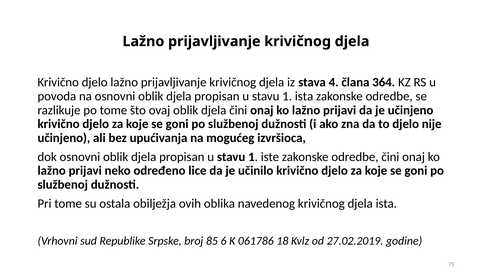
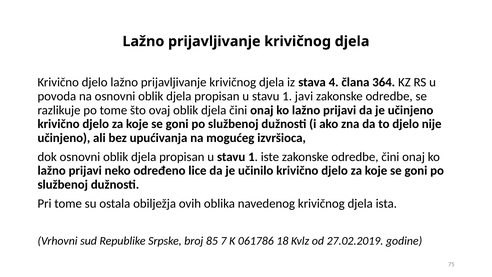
1 ista: ista -> javi
6: 6 -> 7
